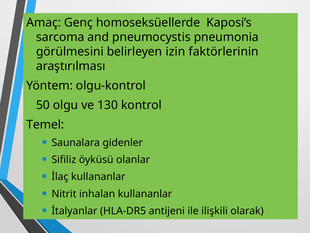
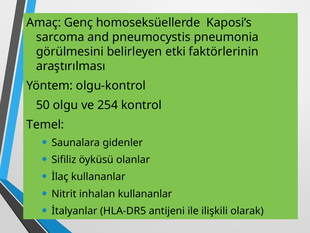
izin: izin -> etki
130: 130 -> 254
